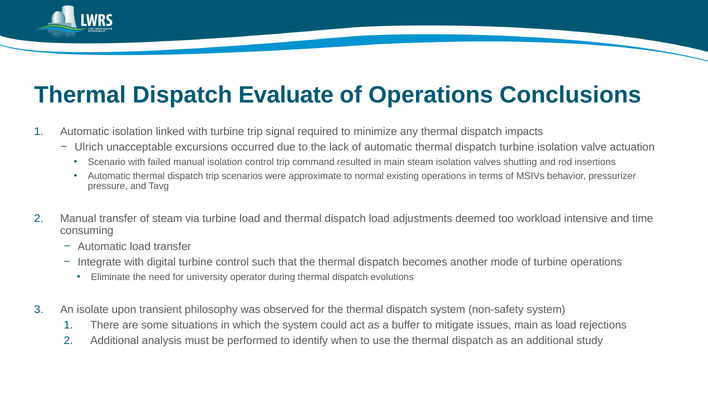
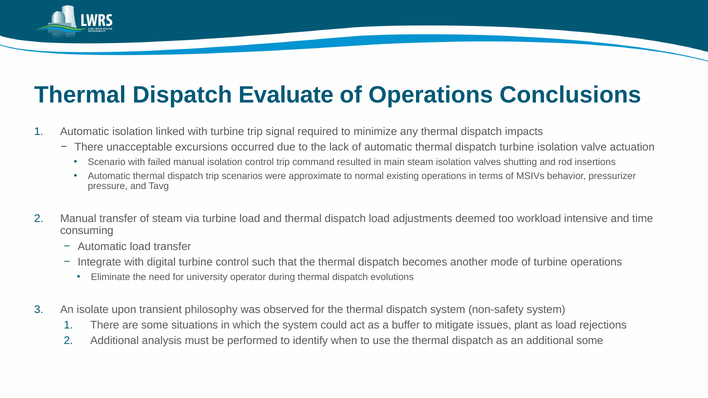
Ulrich at (89, 147): Ulrich -> There
issues main: main -> plant
additional study: study -> some
